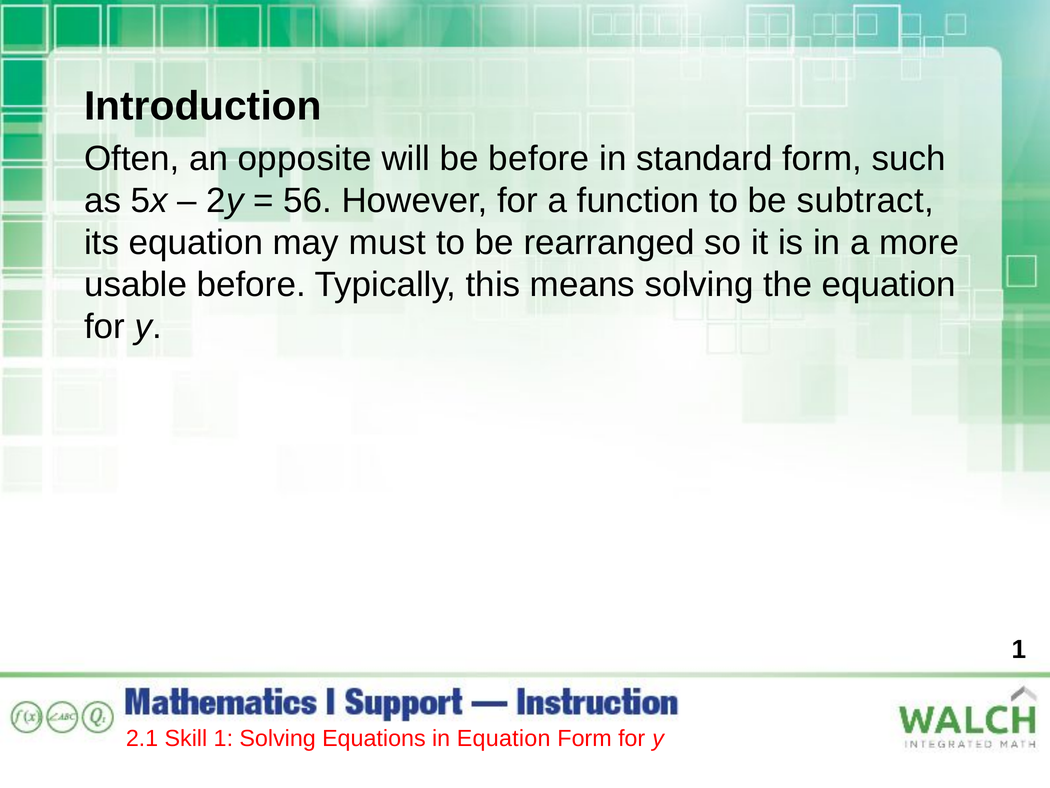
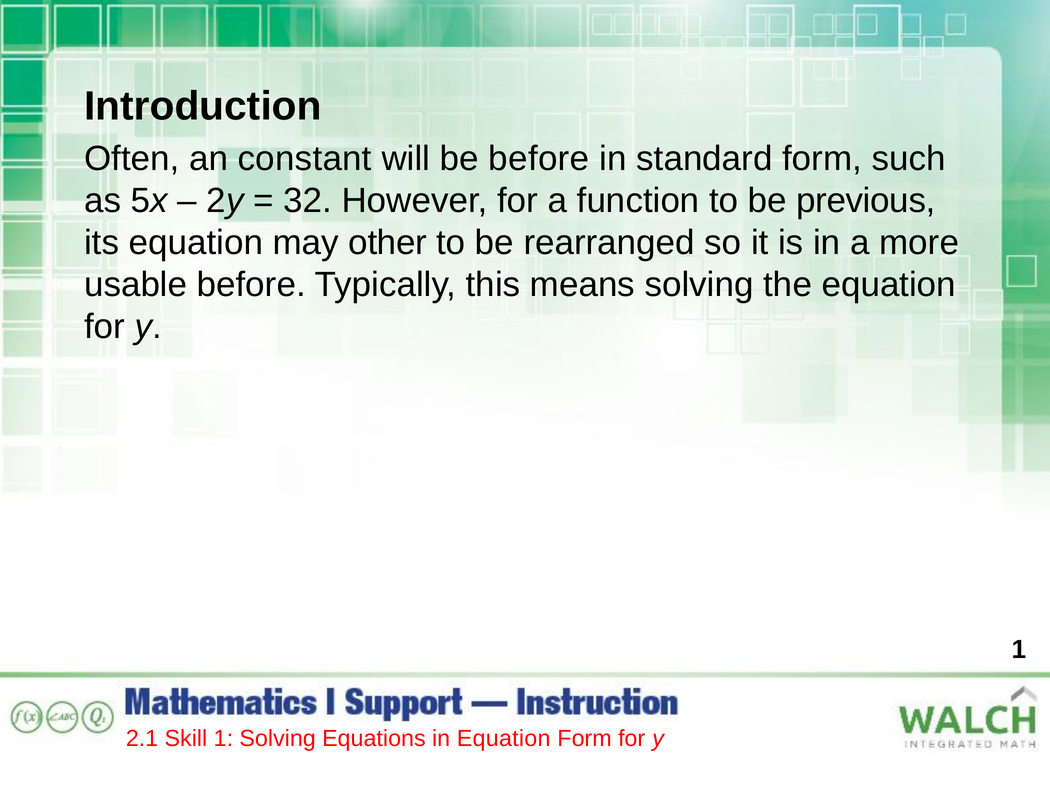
opposite: opposite -> constant
56: 56 -> 32
subtract: subtract -> previous
must: must -> other
